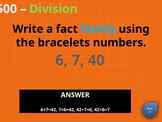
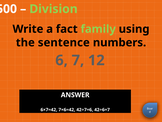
family colour: light blue -> light green
bracelets: bracelets -> sentence
40: 40 -> 12
